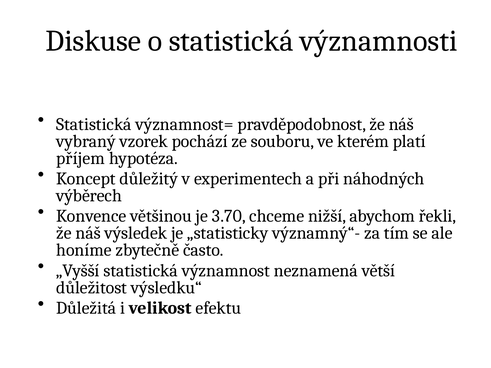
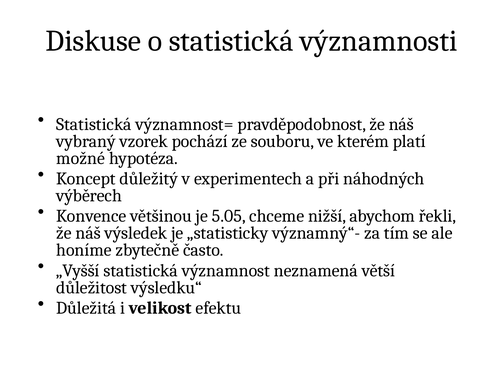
příjem: příjem -> možné
3.70: 3.70 -> 5.05
